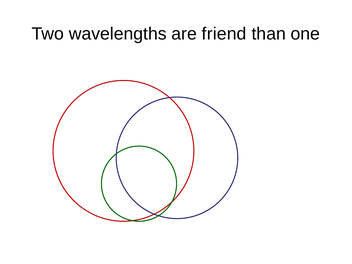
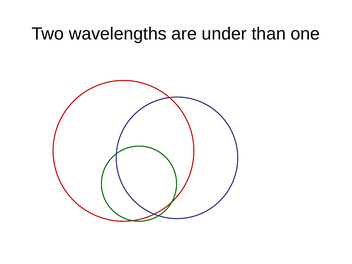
friend: friend -> under
